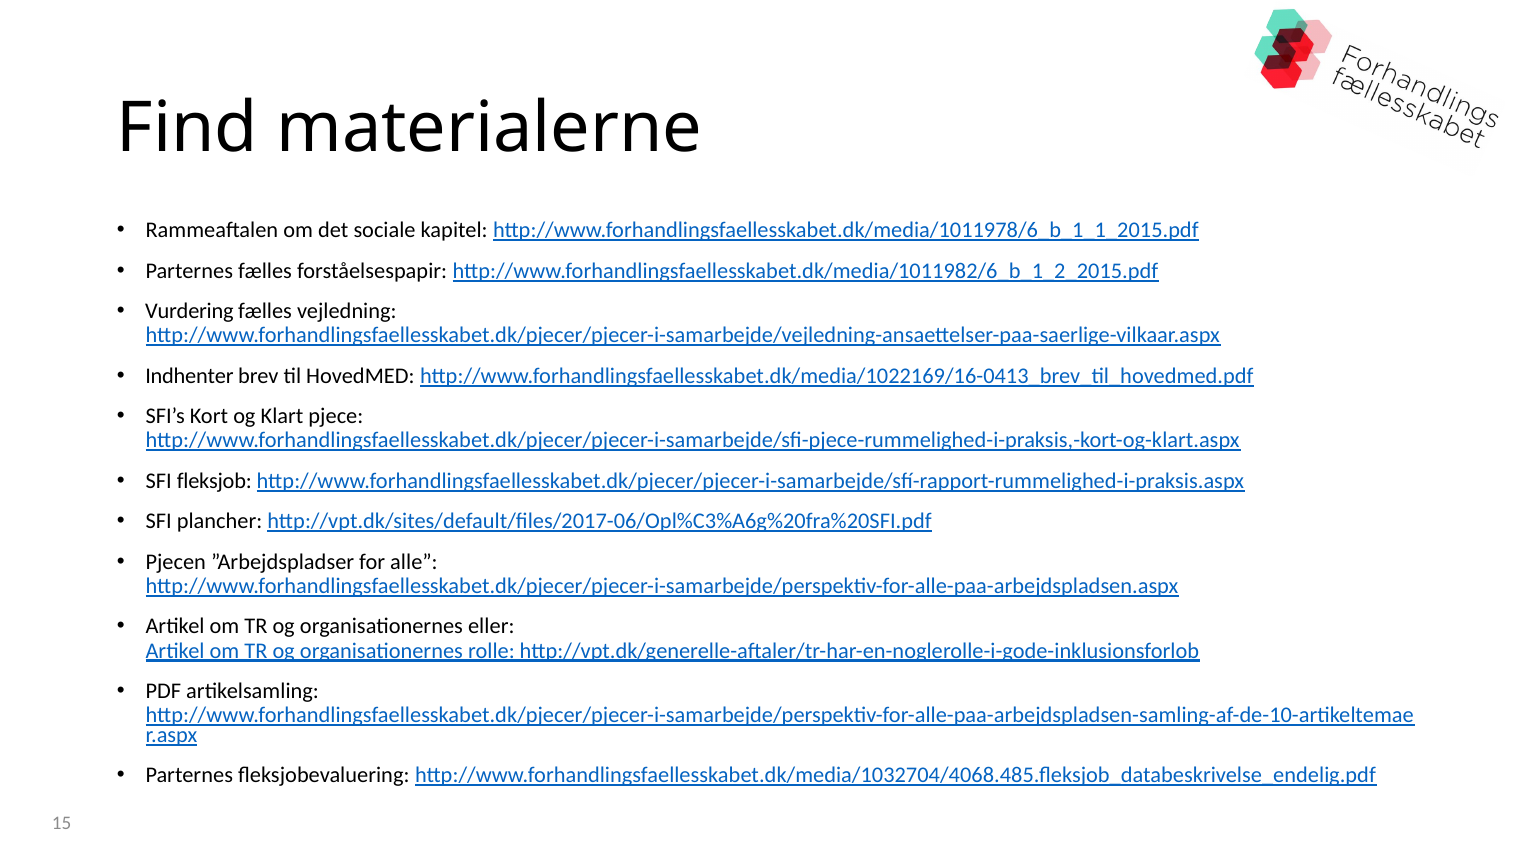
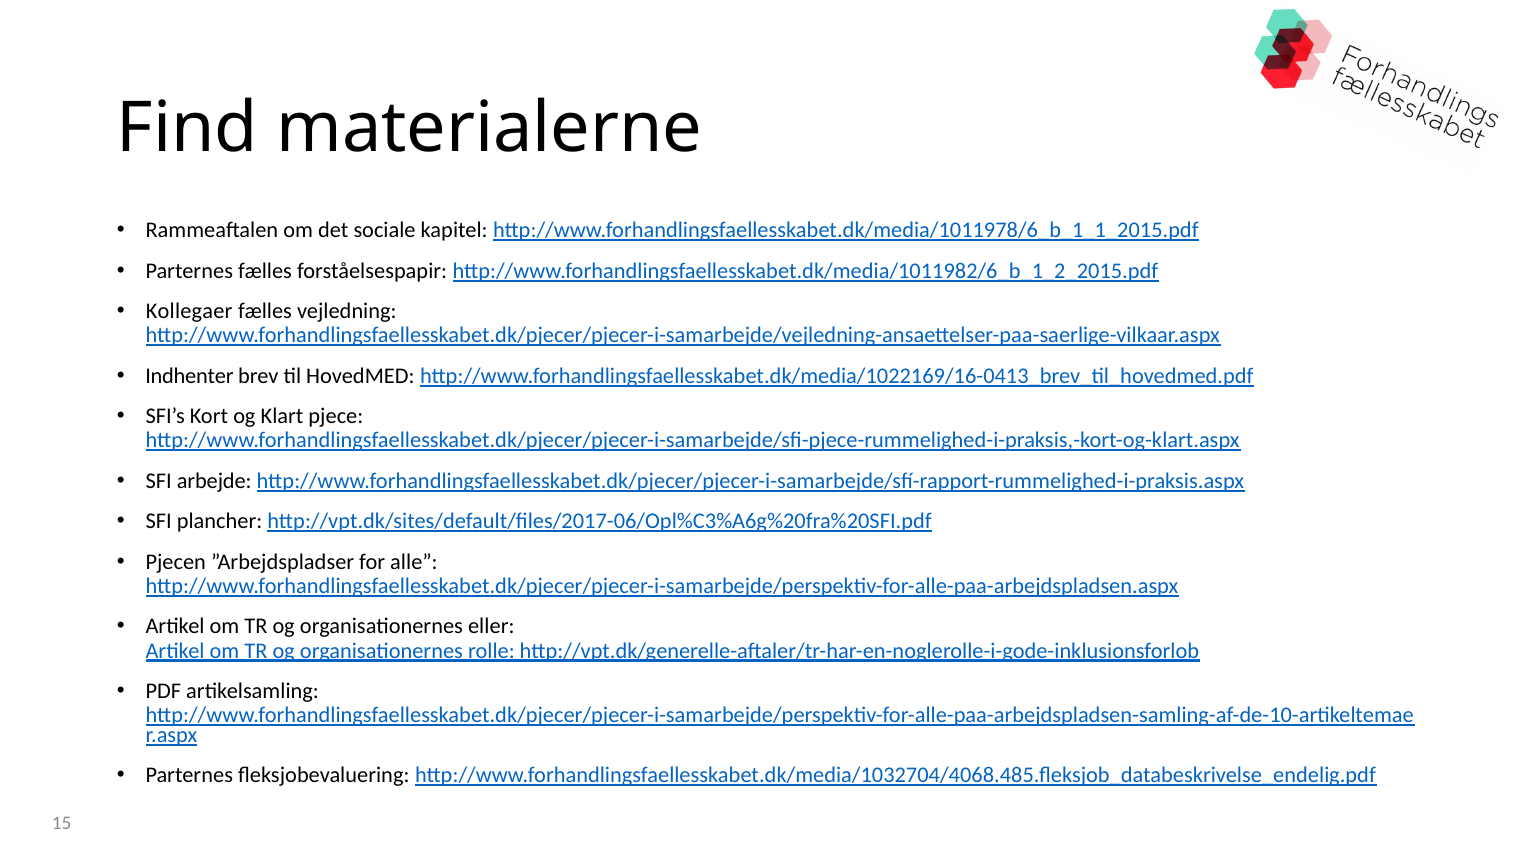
Vurdering: Vurdering -> Kollegaer
fleksjob: fleksjob -> arbejde
